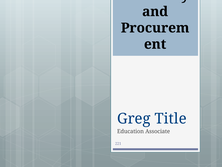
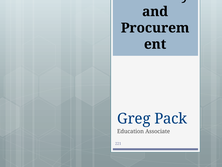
Title: Title -> Pack
